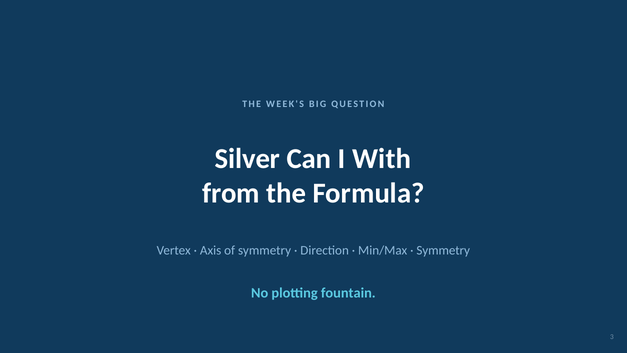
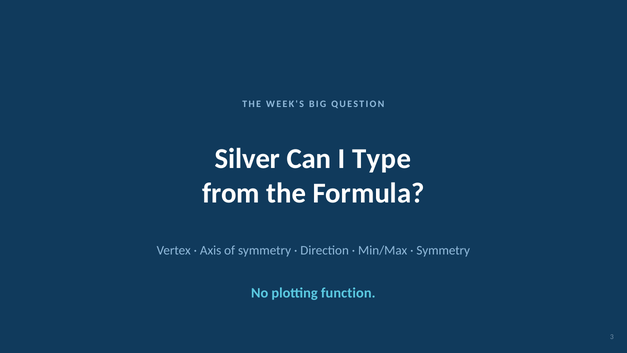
With: With -> Type
fountain: fountain -> function
